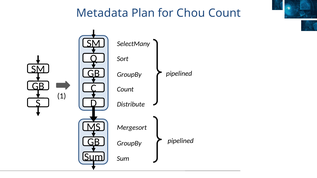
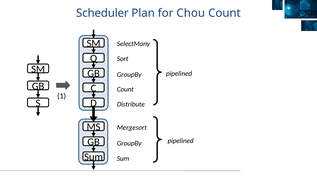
Metadata: Metadata -> Scheduler
